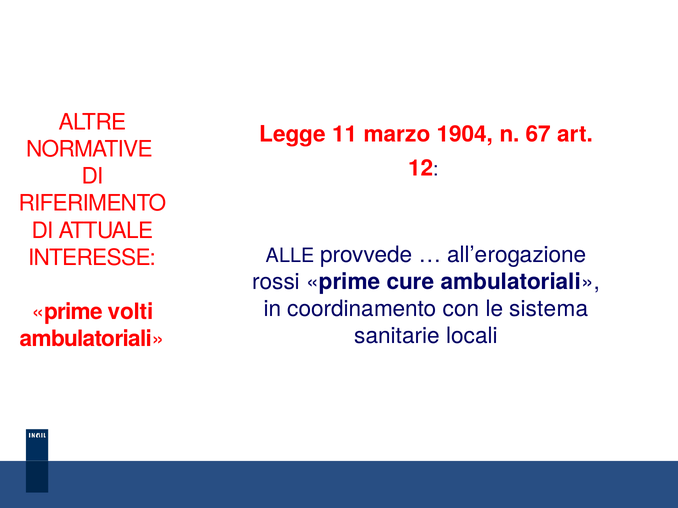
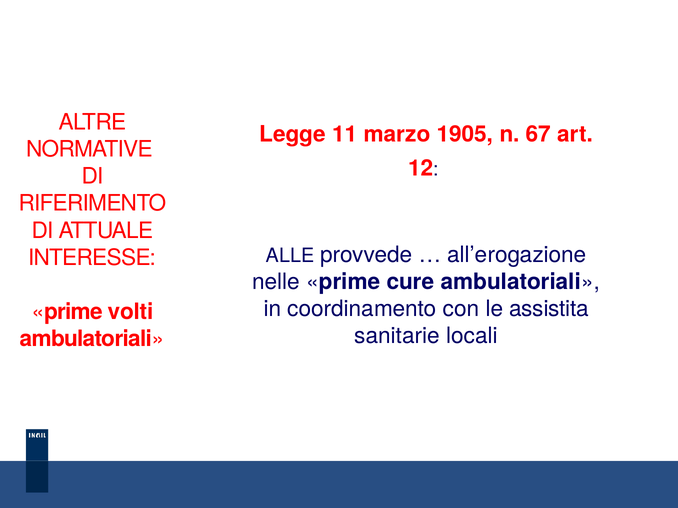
1904: 1904 -> 1905
rossi: rossi -> nelle
sistema: sistema -> assistita
